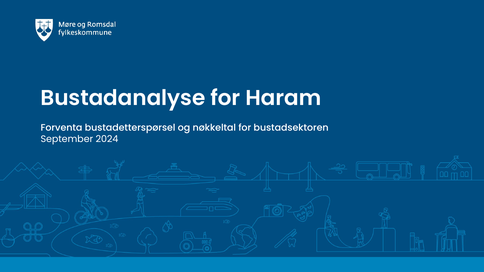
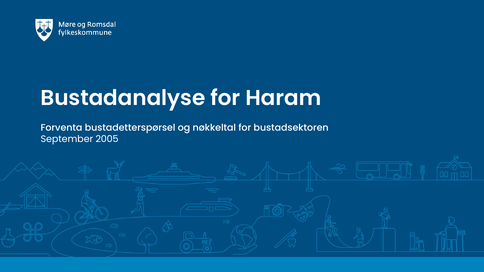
2024: 2024 -> 2005
